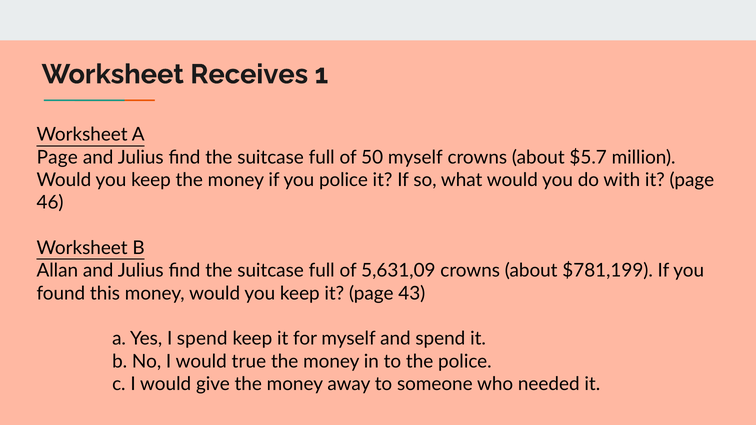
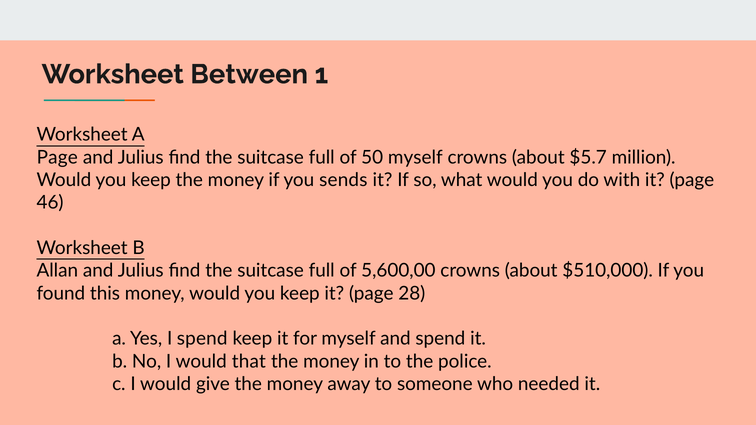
Receives: Receives -> Between
you police: police -> sends
5,631,09: 5,631,09 -> 5,600,00
$781,199: $781,199 -> $510,000
43: 43 -> 28
true: true -> that
